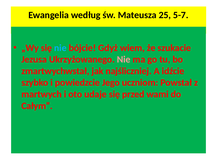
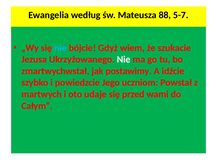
25: 25 -> 88
Nie at (124, 59) colour: pink -> white
najśliczniej: najśliczniej -> postawimy
